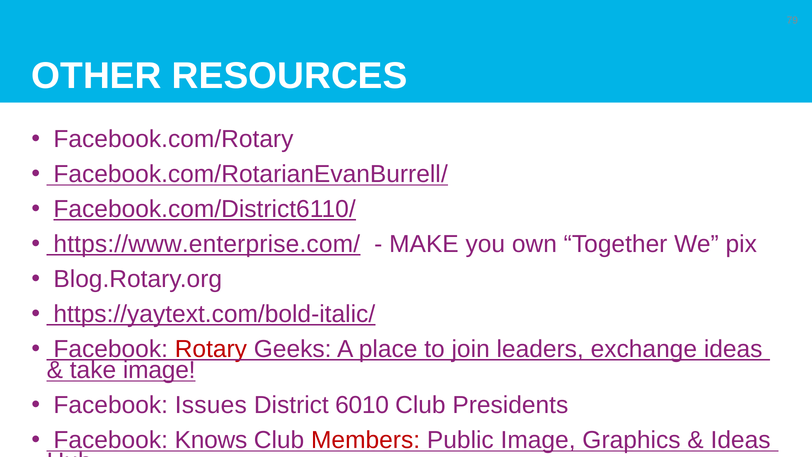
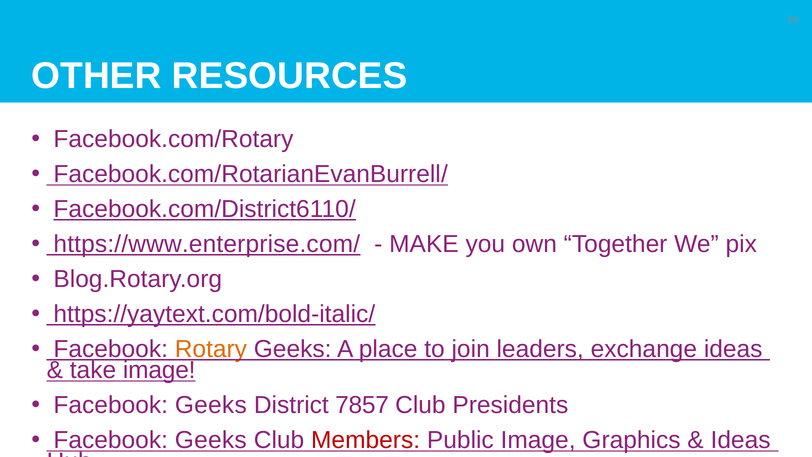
Rotary colour: red -> orange
Issues at (211, 405): Issues -> Geeks
6010: 6010 -> 7857
Knows at (211, 440): Knows -> Geeks
